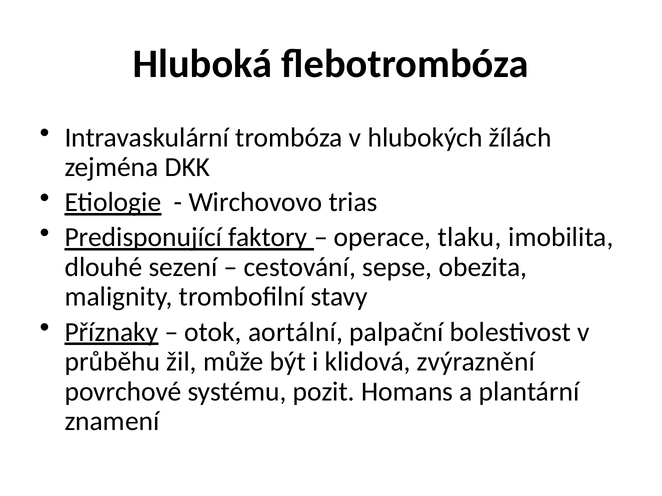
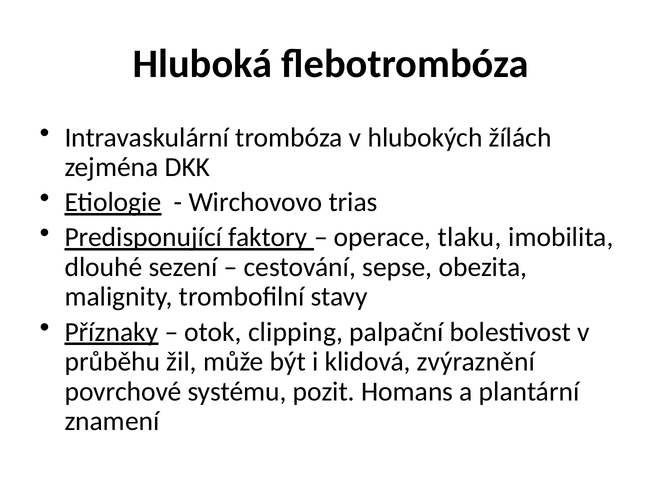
aortální: aortální -> clipping
